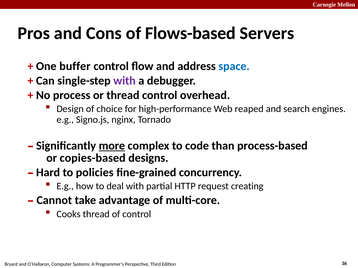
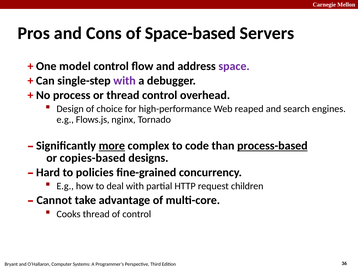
Flows-based: Flows-based -> Space-based
buffer: buffer -> model
space colour: blue -> purple
Signo.js: Signo.js -> Flows.js
process-based underline: none -> present
creating: creating -> children
